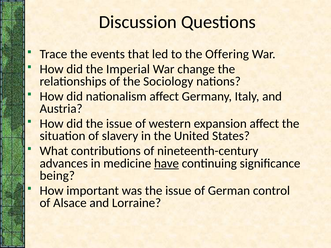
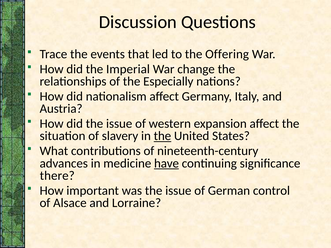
Sociology: Sociology -> Especially
the at (162, 136) underline: none -> present
being: being -> there
